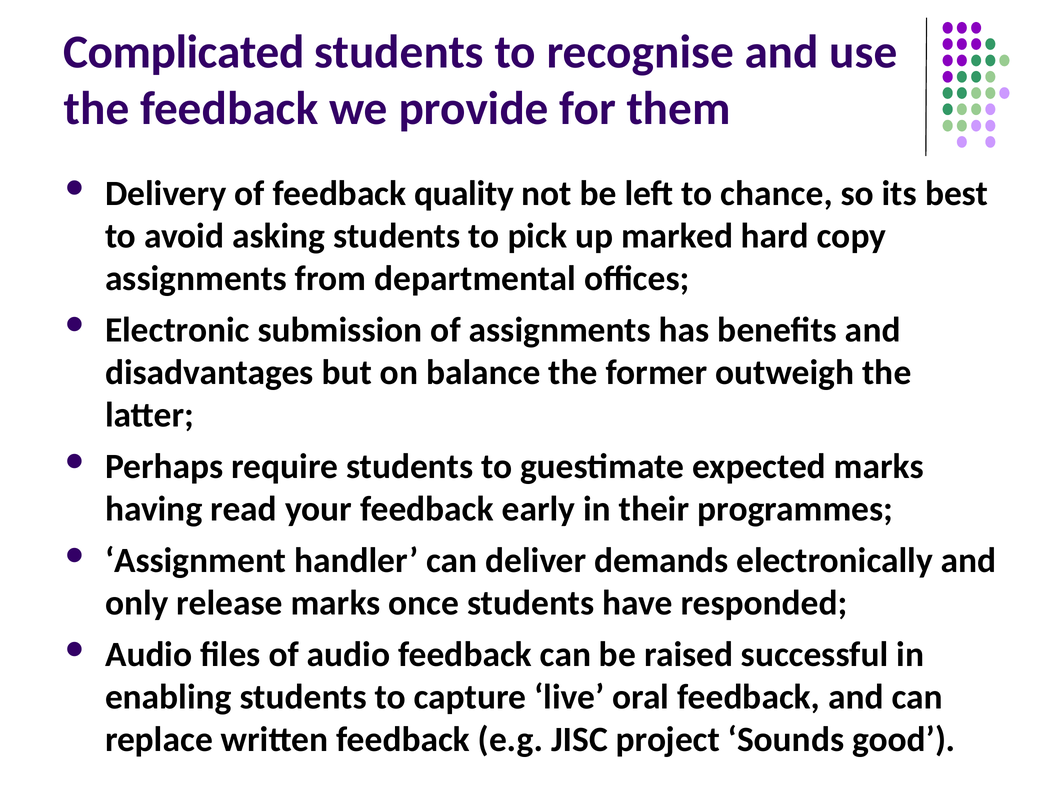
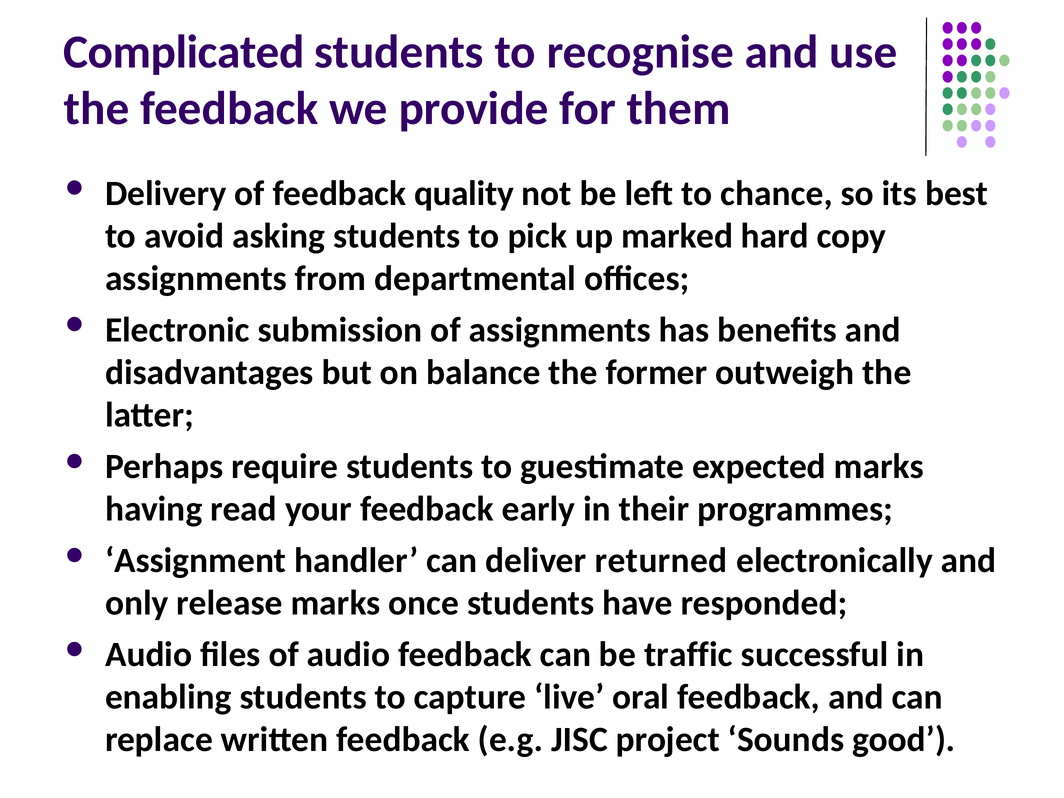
demands: demands -> returned
raised: raised -> traffic
